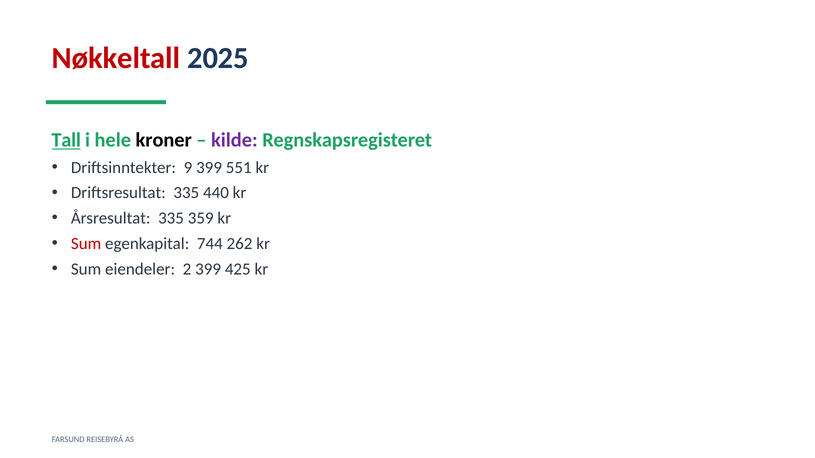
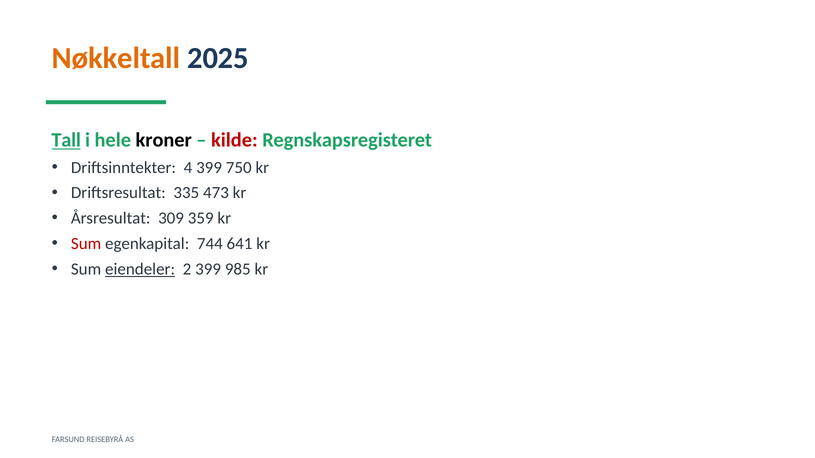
Nøkkeltall colour: red -> orange
kilde colour: purple -> red
9: 9 -> 4
551: 551 -> 750
440: 440 -> 473
Årsresultat 335: 335 -> 309
262: 262 -> 641
eiendeler underline: none -> present
425: 425 -> 985
